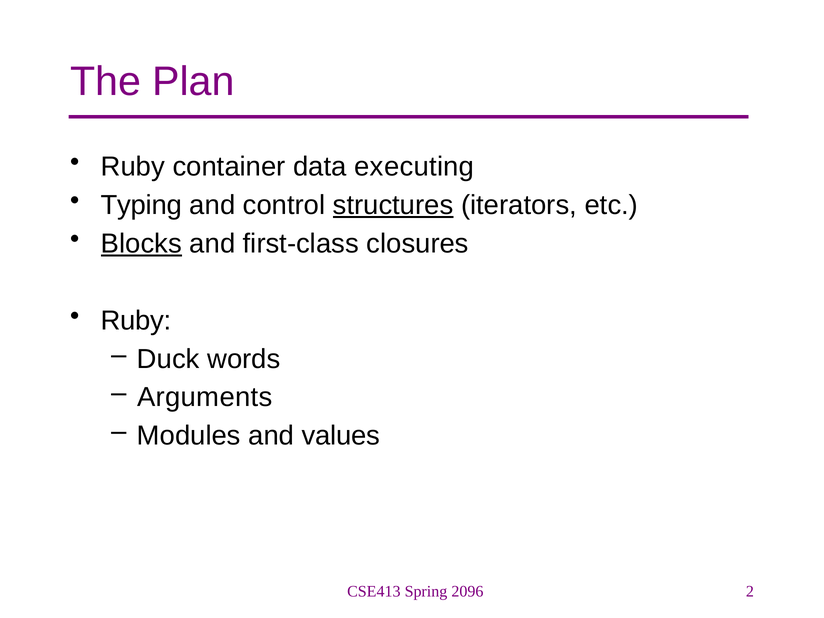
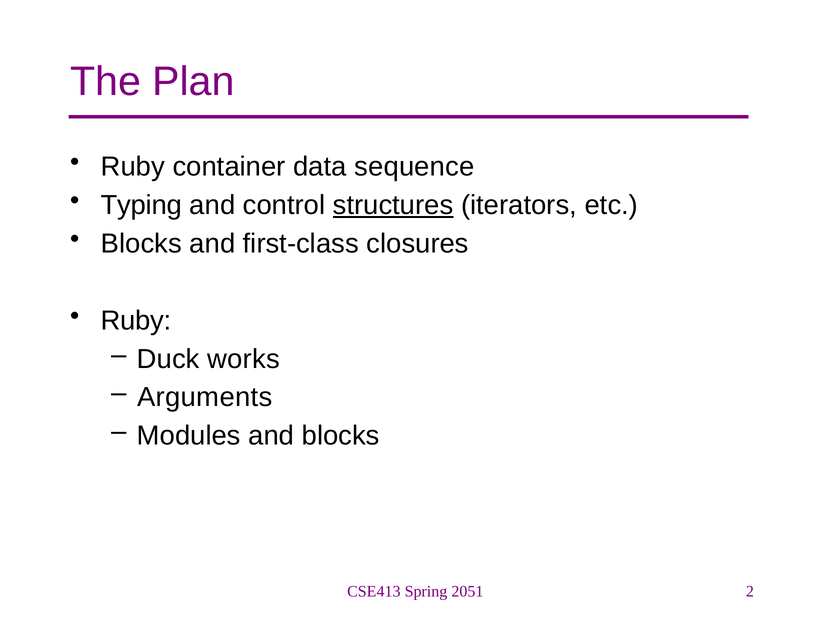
executing: executing -> sequence
Blocks at (141, 244) underline: present -> none
words: words -> works
and values: values -> blocks
2096: 2096 -> 2051
